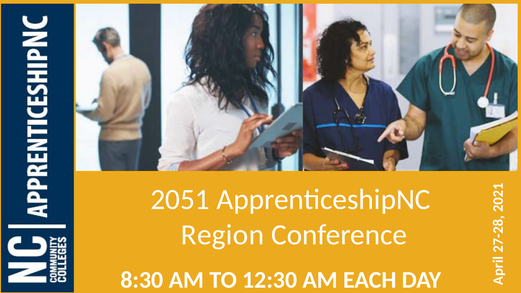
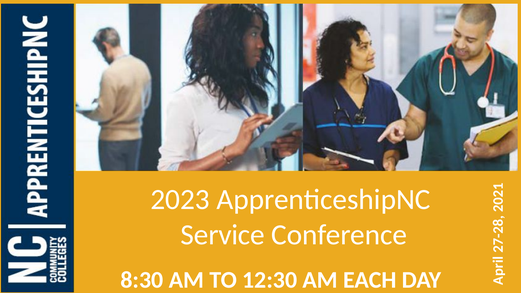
2051: 2051 -> 2023
Region: Region -> Service
